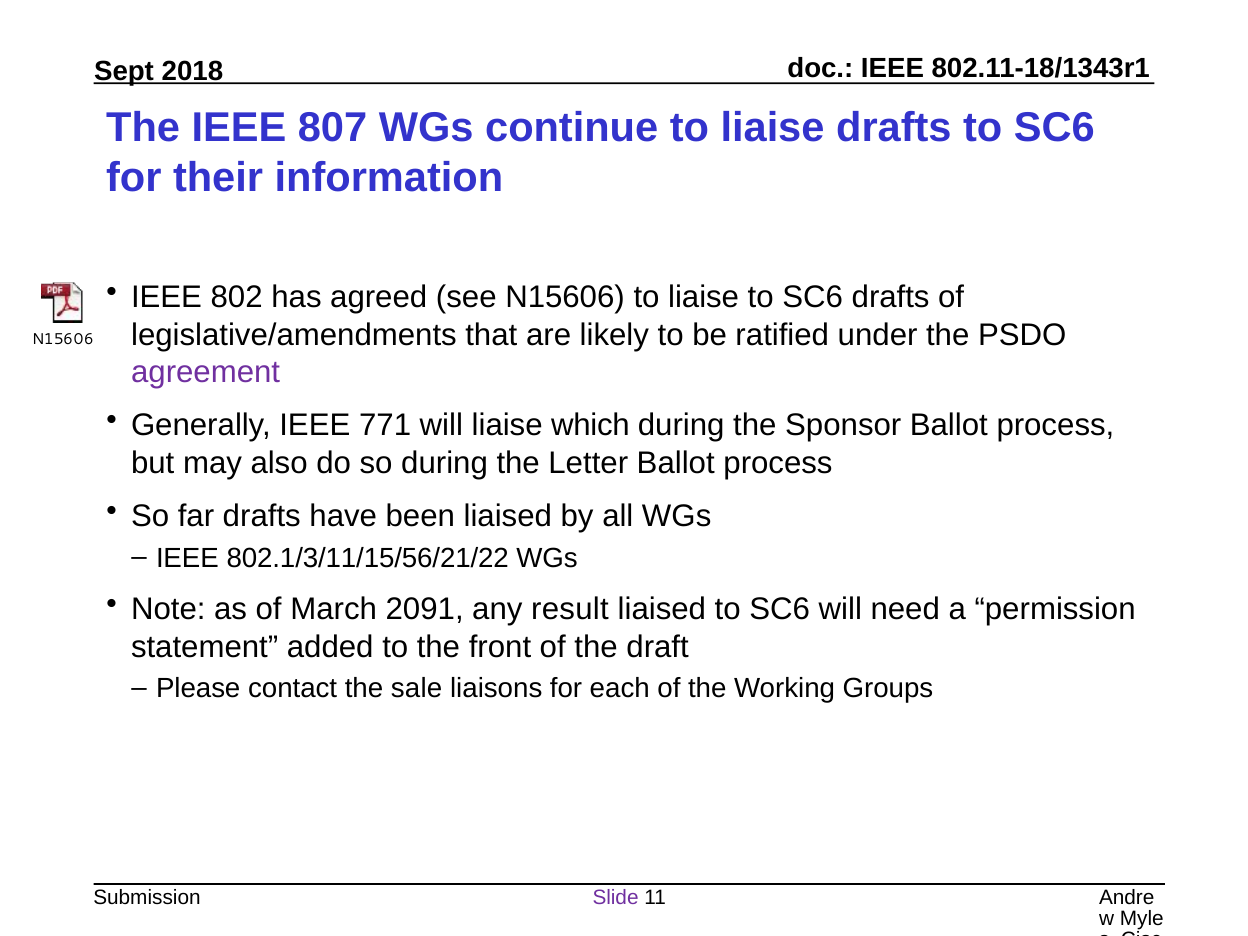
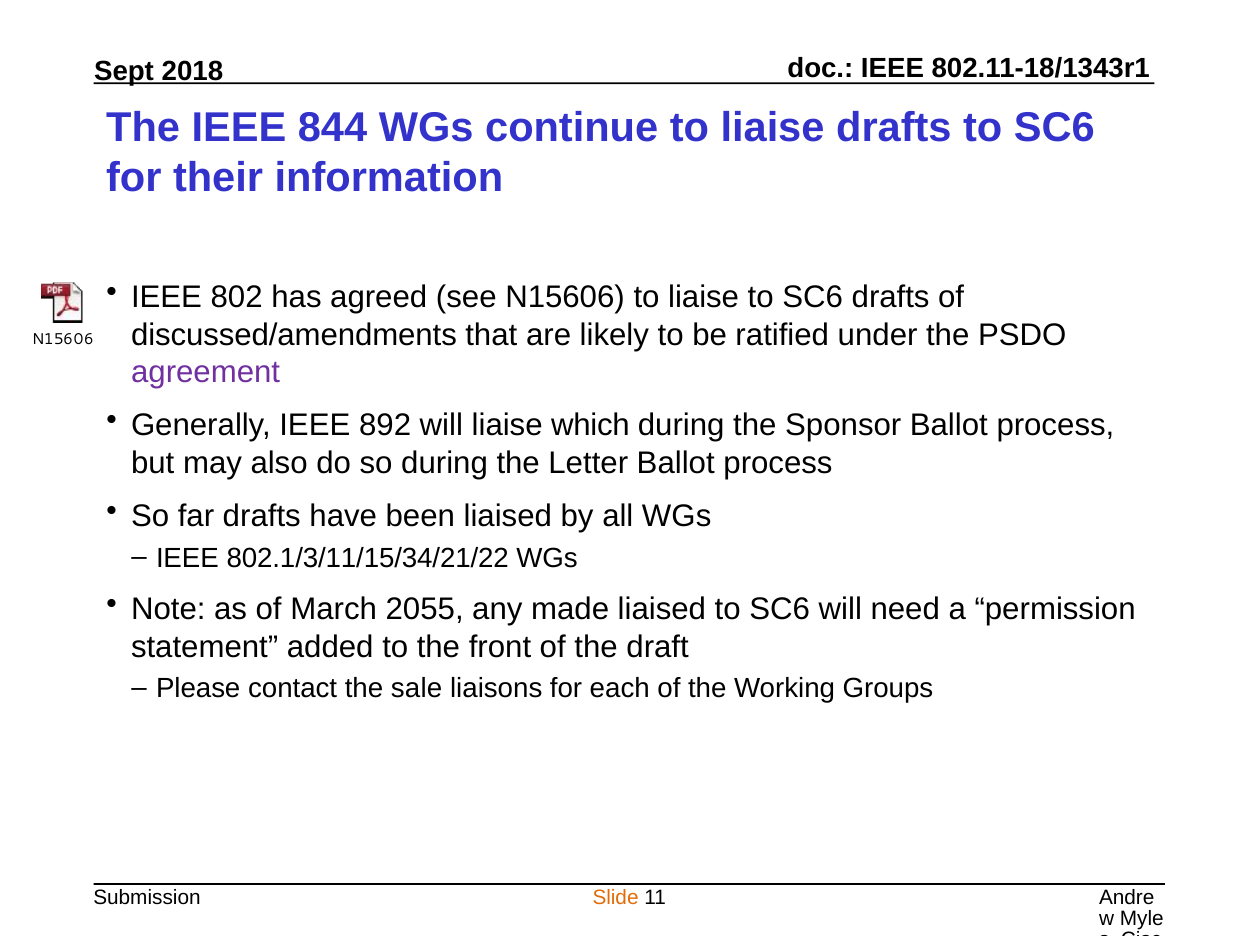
807: 807 -> 844
legislative/amendments: legislative/amendments -> discussed/amendments
771: 771 -> 892
802.1/3/11/15/56/21/22: 802.1/3/11/15/56/21/22 -> 802.1/3/11/15/34/21/22
2091: 2091 -> 2055
result: result -> made
Slide colour: purple -> orange
